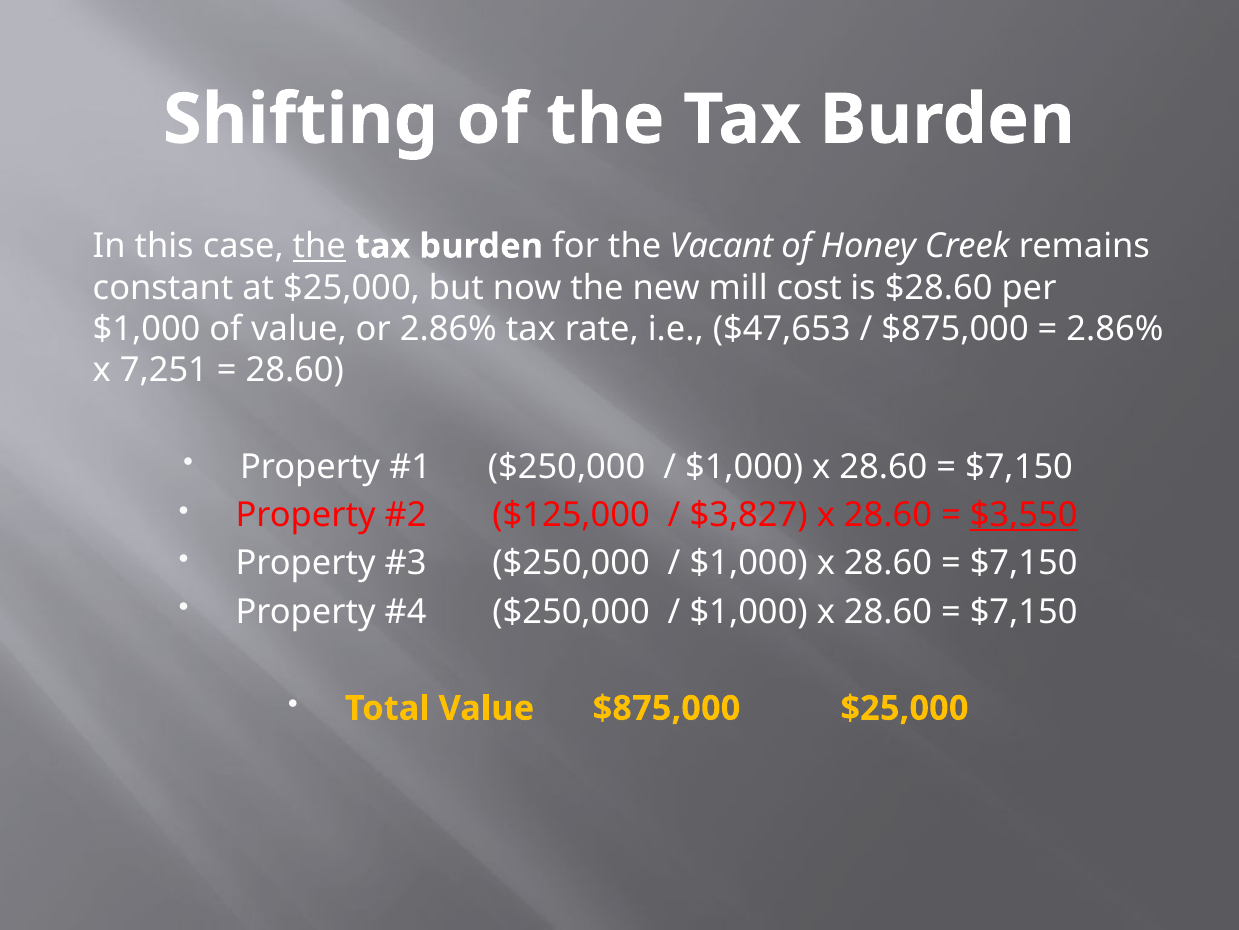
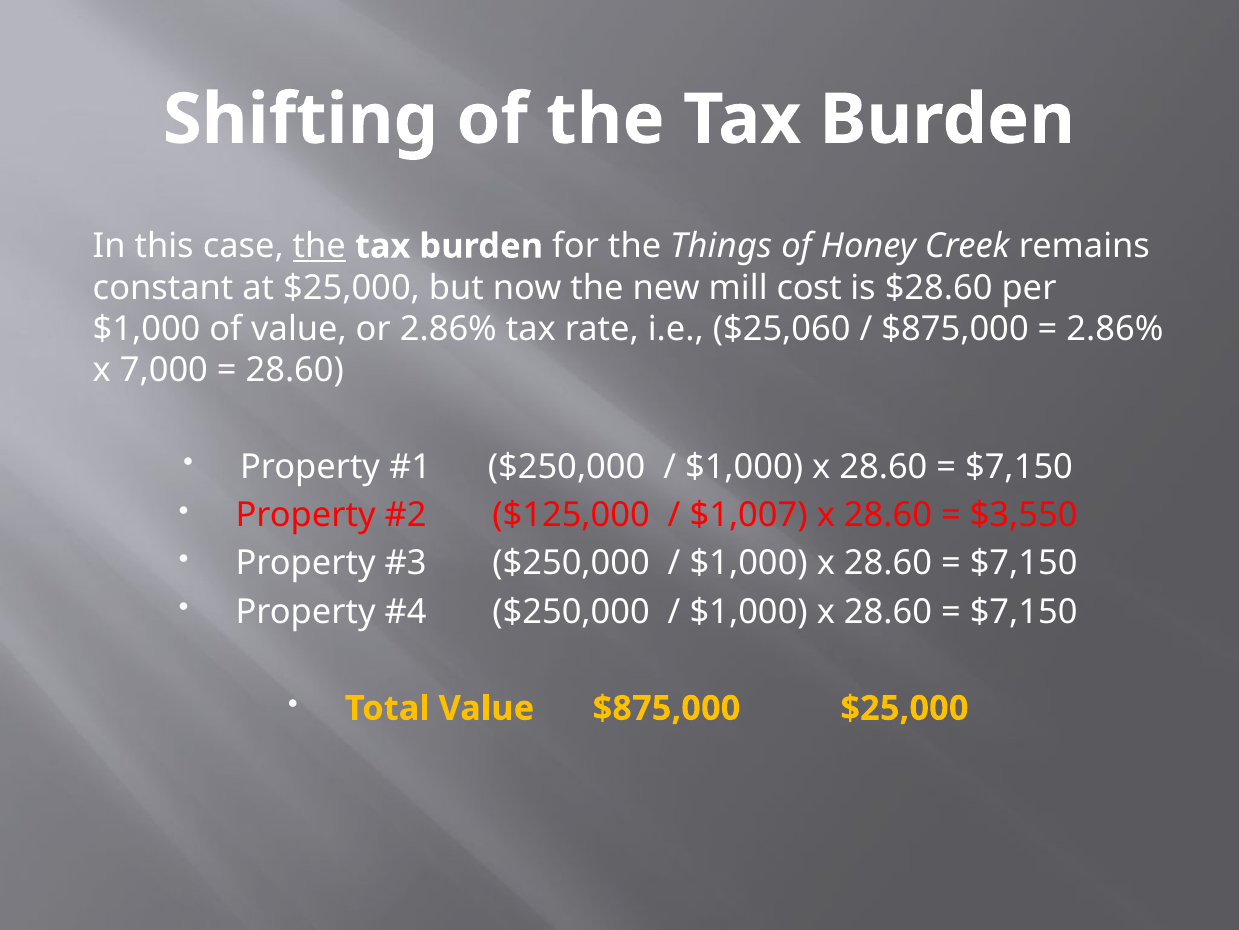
Vacant: Vacant -> Things
$47,653: $47,653 -> $25,060
7,251: 7,251 -> 7,000
$3,827: $3,827 -> $1,007
$3,550 underline: present -> none
